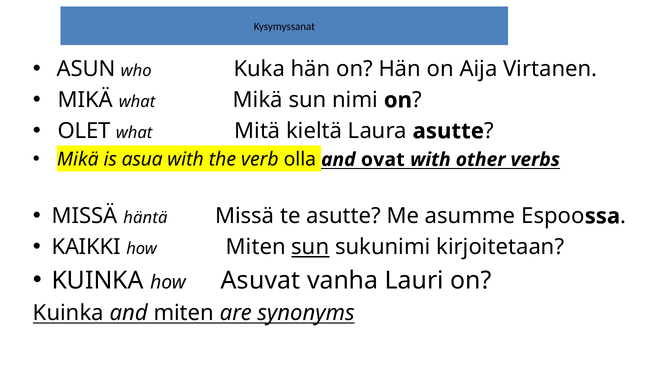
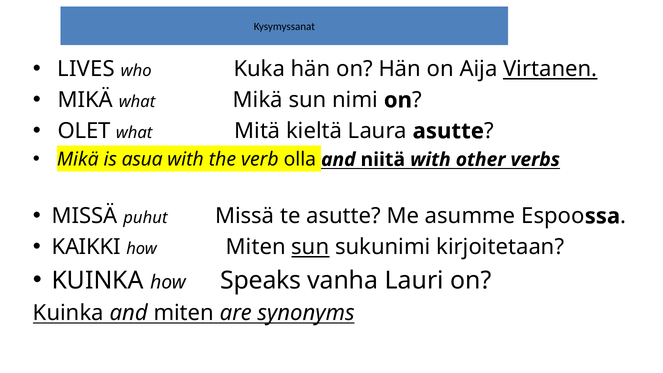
ASUN: ASUN -> LIVES
Virtanen underline: none -> present
ovat: ovat -> niitä
häntä: häntä -> puhut
Asuvat: Asuvat -> Speaks
